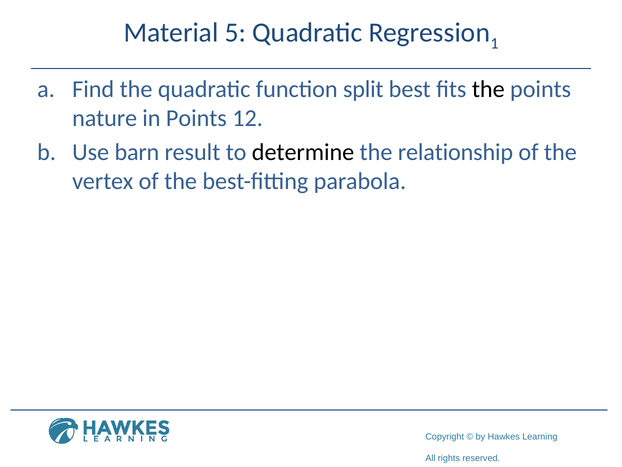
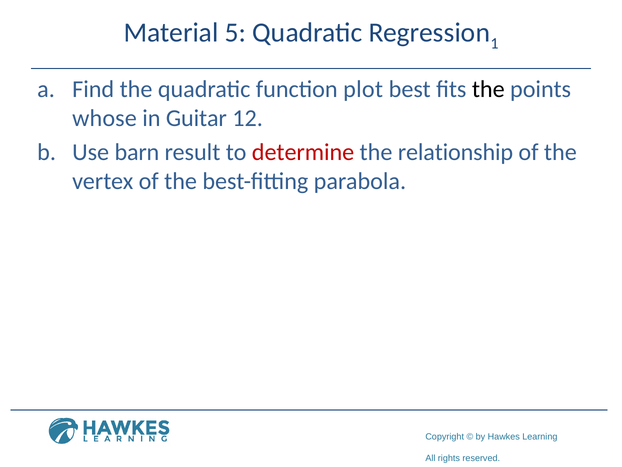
split: split -> plot
nature: nature -> whose
in Points: Points -> Guitar
determine colour: black -> red
